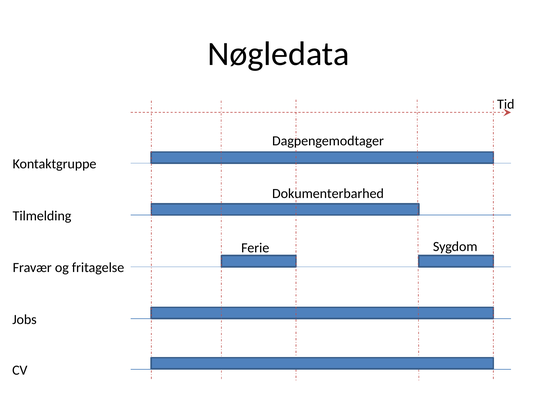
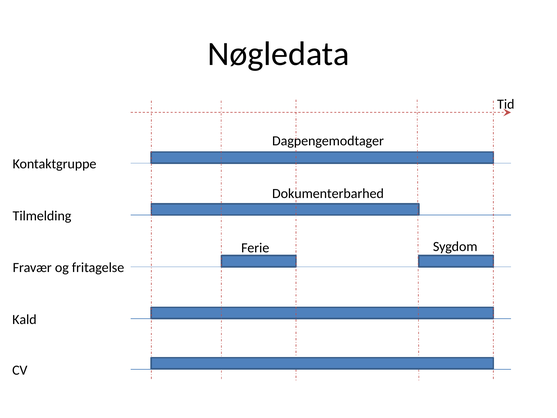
Jobs: Jobs -> Kald
